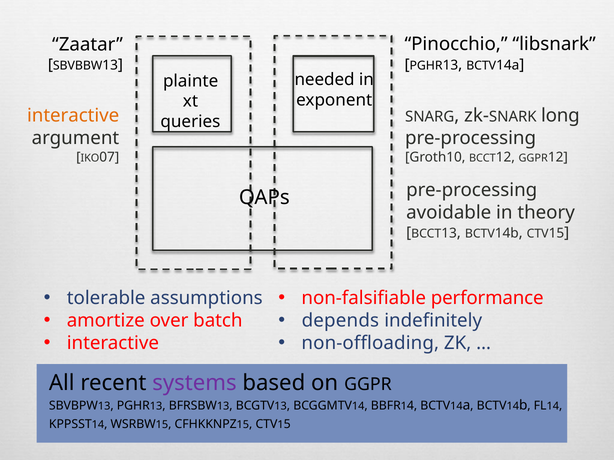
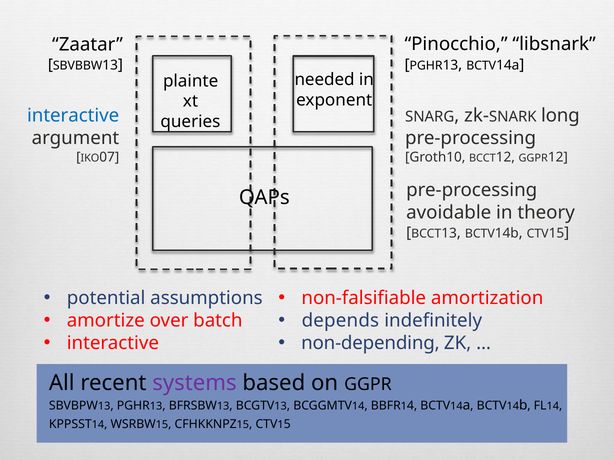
interactive at (73, 116) colour: orange -> blue
tolerable: tolerable -> potential
performance: performance -> amortization
non-offloading: non-offloading -> non-depending
